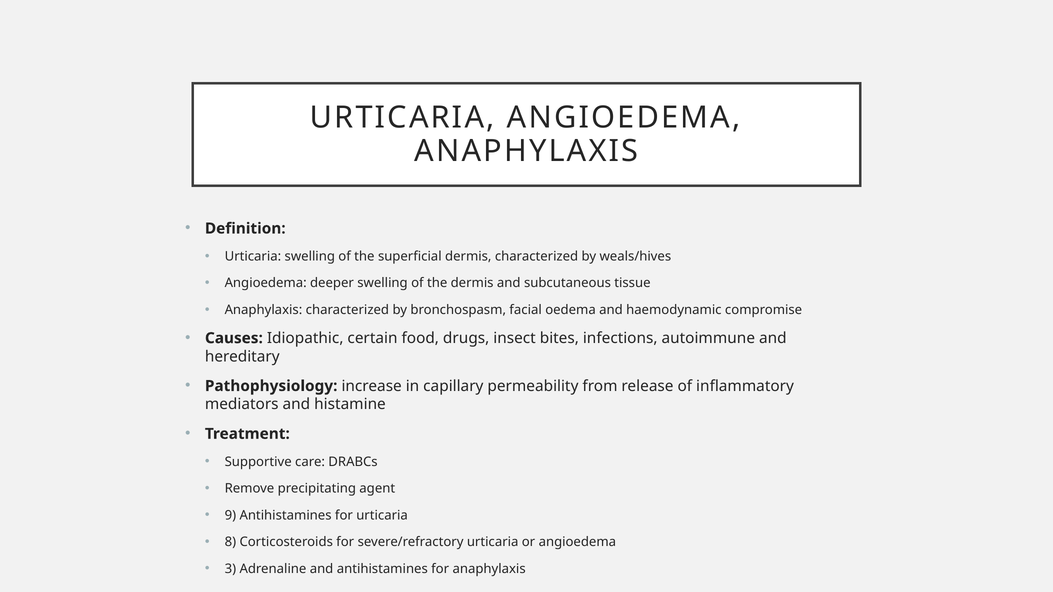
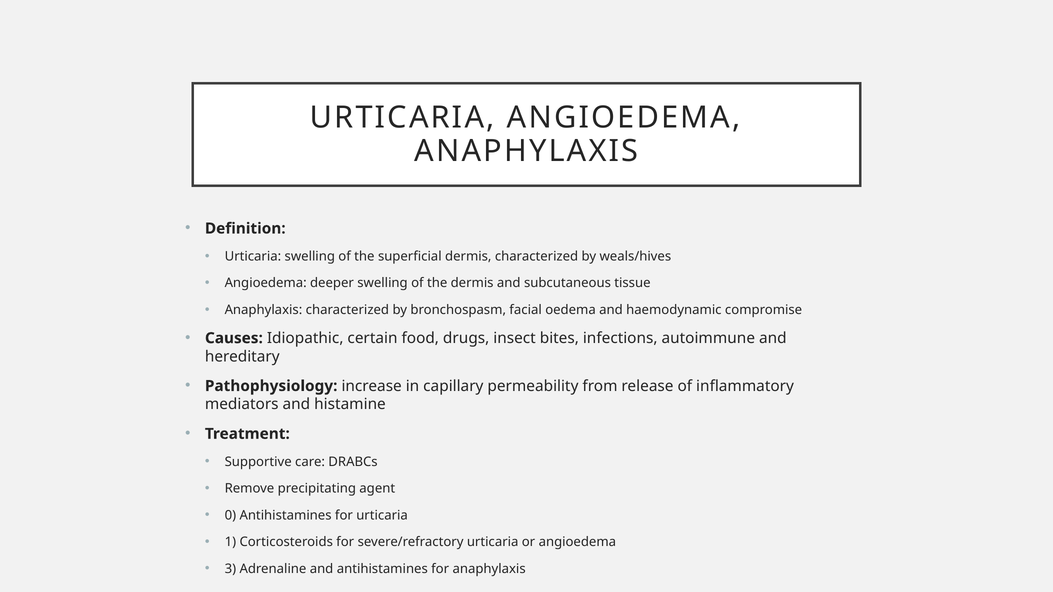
9: 9 -> 0
8: 8 -> 1
